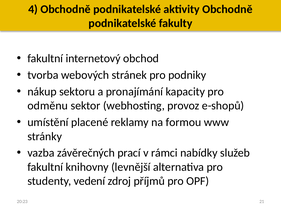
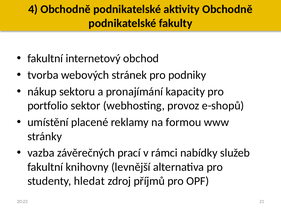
odměnu: odměnu -> portfolio
vedení: vedení -> hledat
